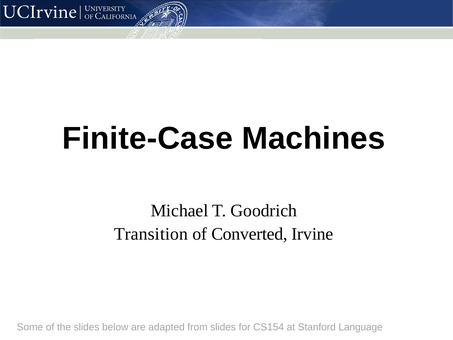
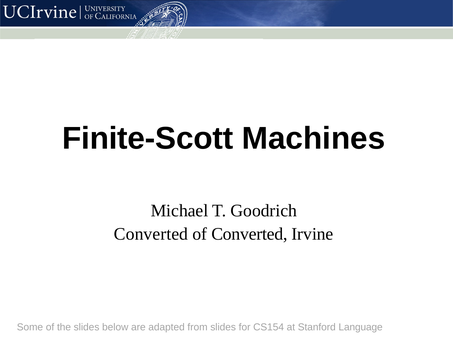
Finite-Case: Finite-Case -> Finite-Scott
Transition at (151, 234): Transition -> Converted
